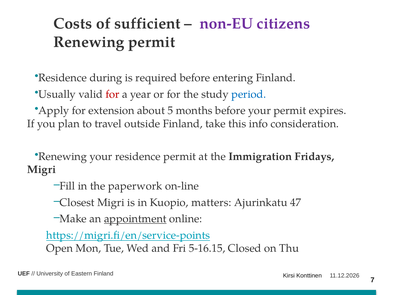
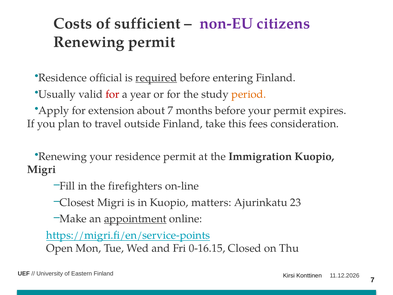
during: during -> official
required underline: none -> present
period colour: blue -> orange
about 5: 5 -> 7
info: info -> fees
Immigration Fridays: Fridays -> Kuopio
paperwork: paperwork -> firefighters
47: 47 -> 23
5-16.15: 5-16.15 -> 0-16.15
